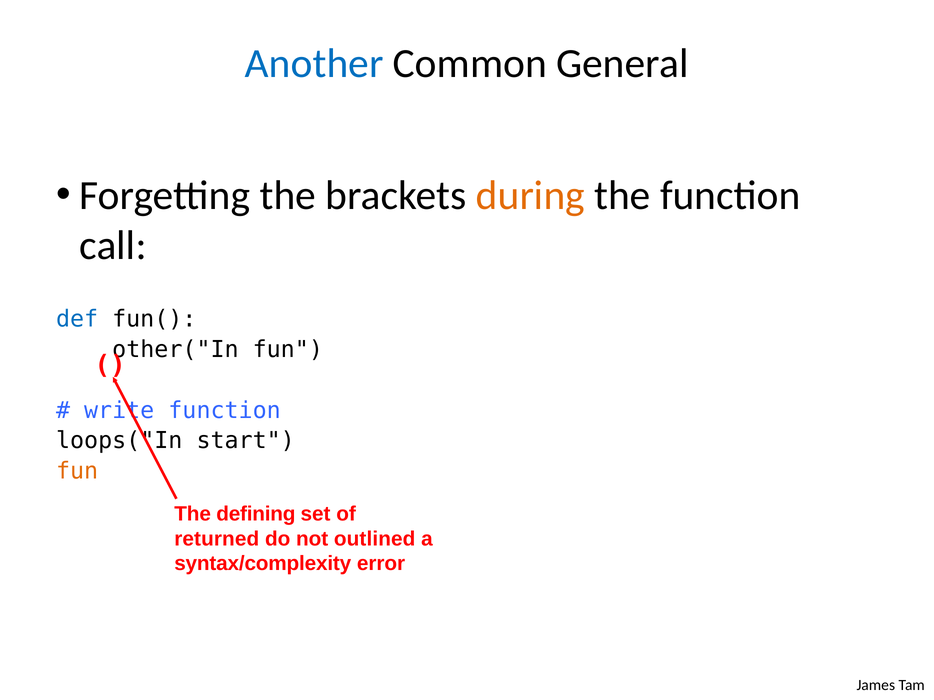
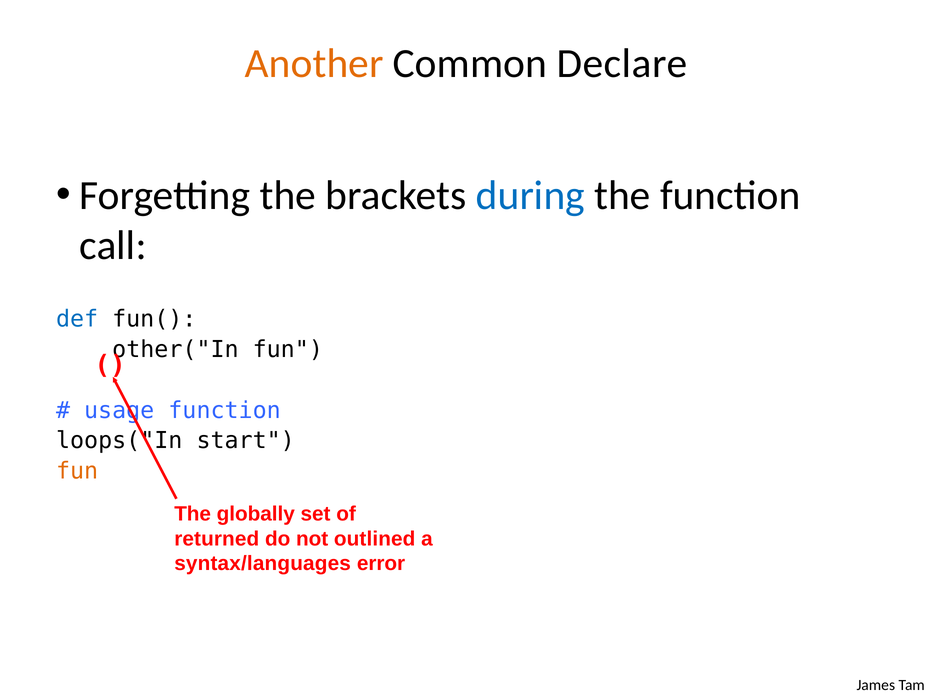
Another colour: blue -> orange
General: General -> Declare
during colour: orange -> blue
write: write -> usage
defining: defining -> globally
syntax/complexity: syntax/complexity -> syntax/languages
